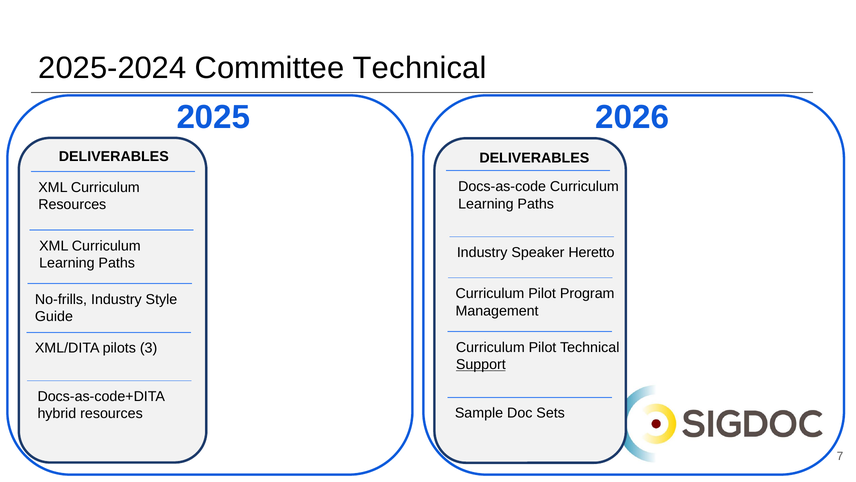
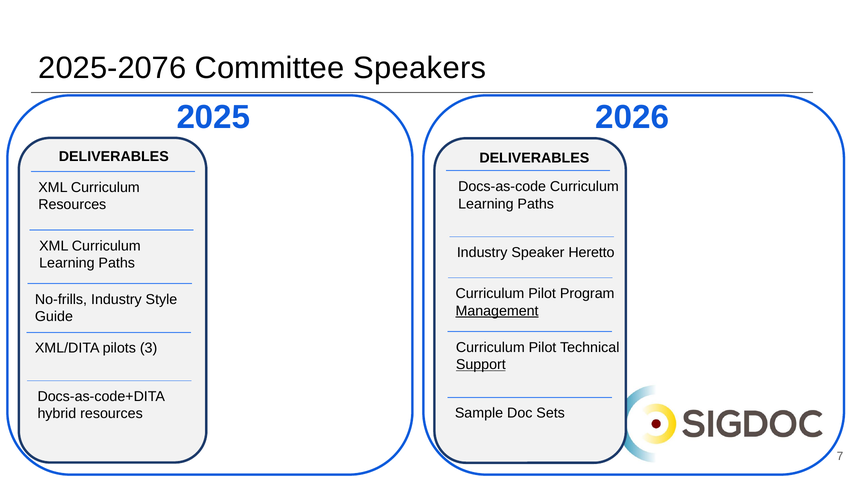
2025-2024: 2025-2024 -> 2025-2076
Committee Technical: Technical -> Speakers
Management underline: none -> present
